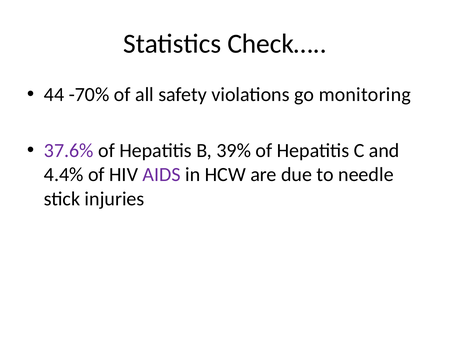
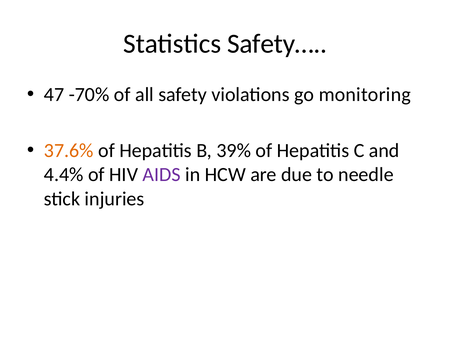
Check…: Check… -> Safety…
44: 44 -> 47
37.6% colour: purple -> orange
